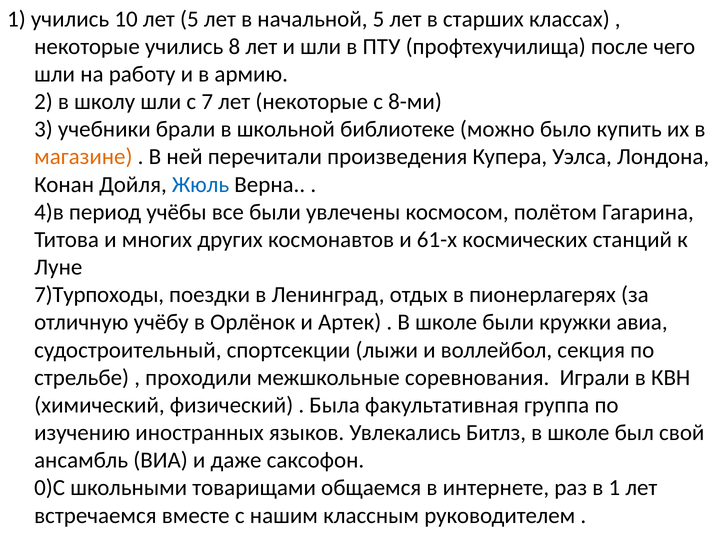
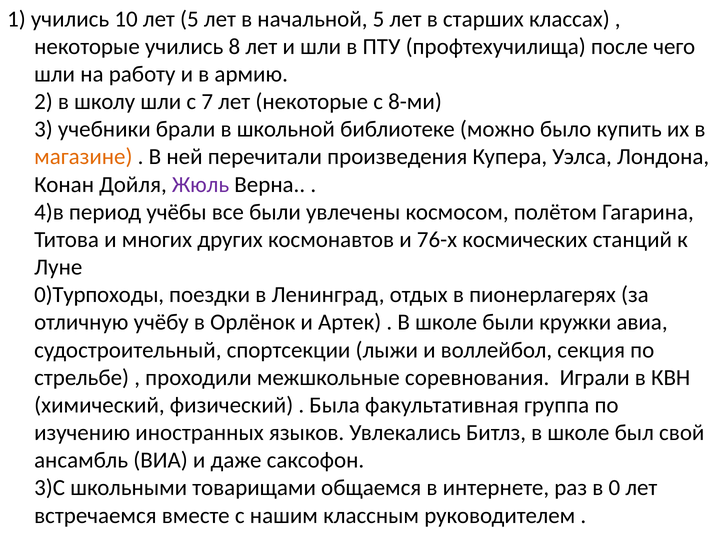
Жюль colour: blue -> purple
61-х: 61-х -> 76-х
7)Турпоходы: 7)Турпоходы -> 0)Турпоходы
0)С: 0)С -> 3)С
в 1: 1 -> 0
